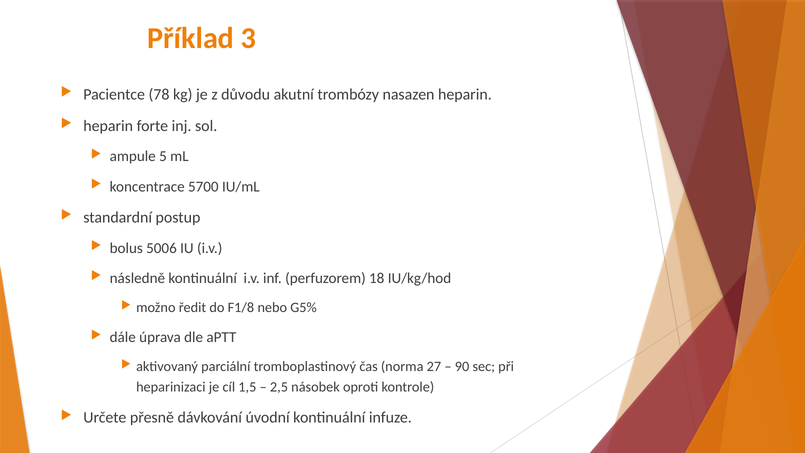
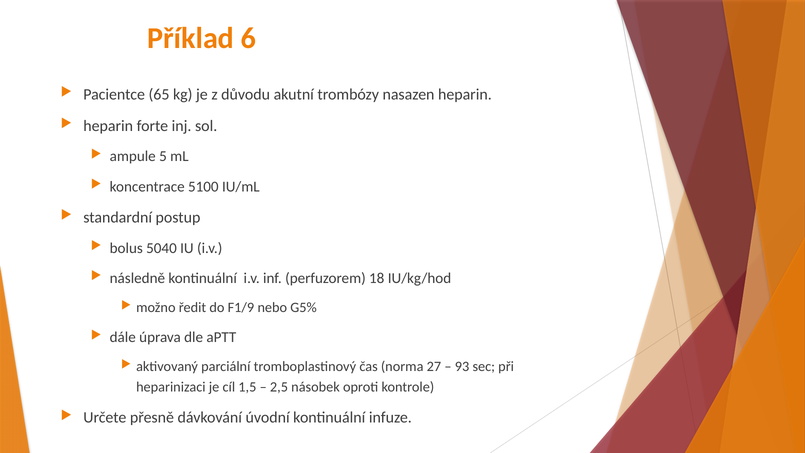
3: 3 -> 6
78: 78 -> 65
5700: 5700 -> 5100
5006: 5006 -> 5040
F1/8: F1/8 -> F1/9
90: 90 -> 93
